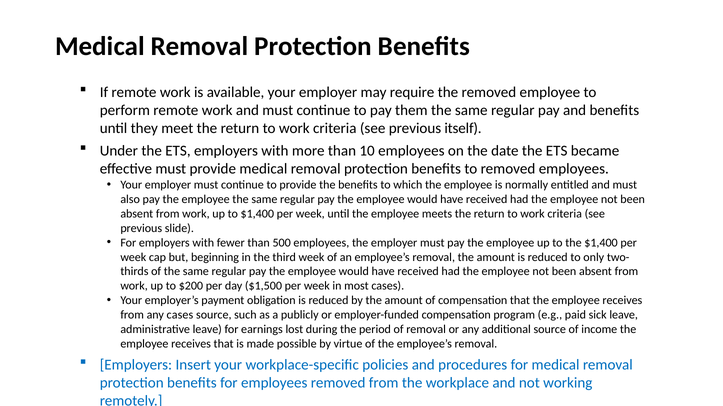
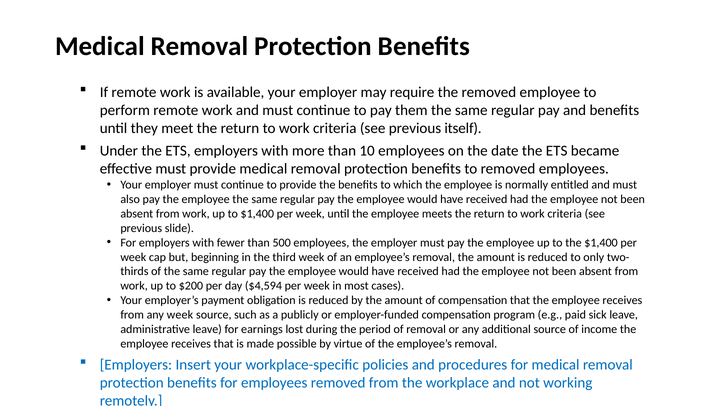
$1,500: $1,500 -> $4,594
any cases: cases -> week
